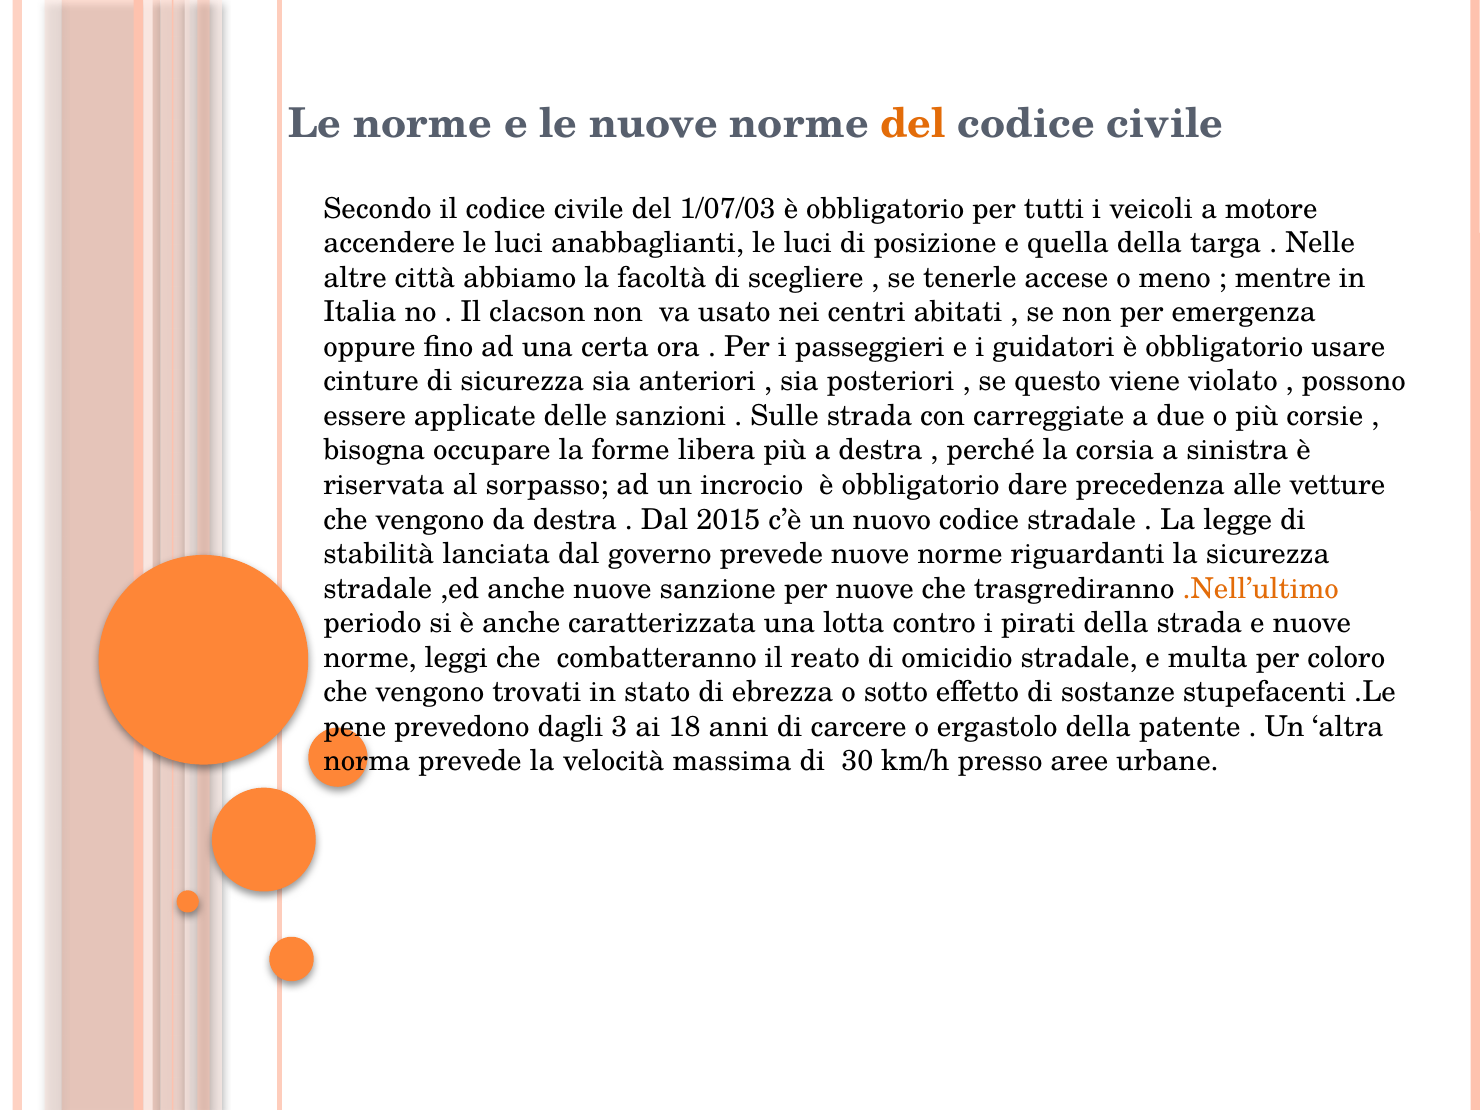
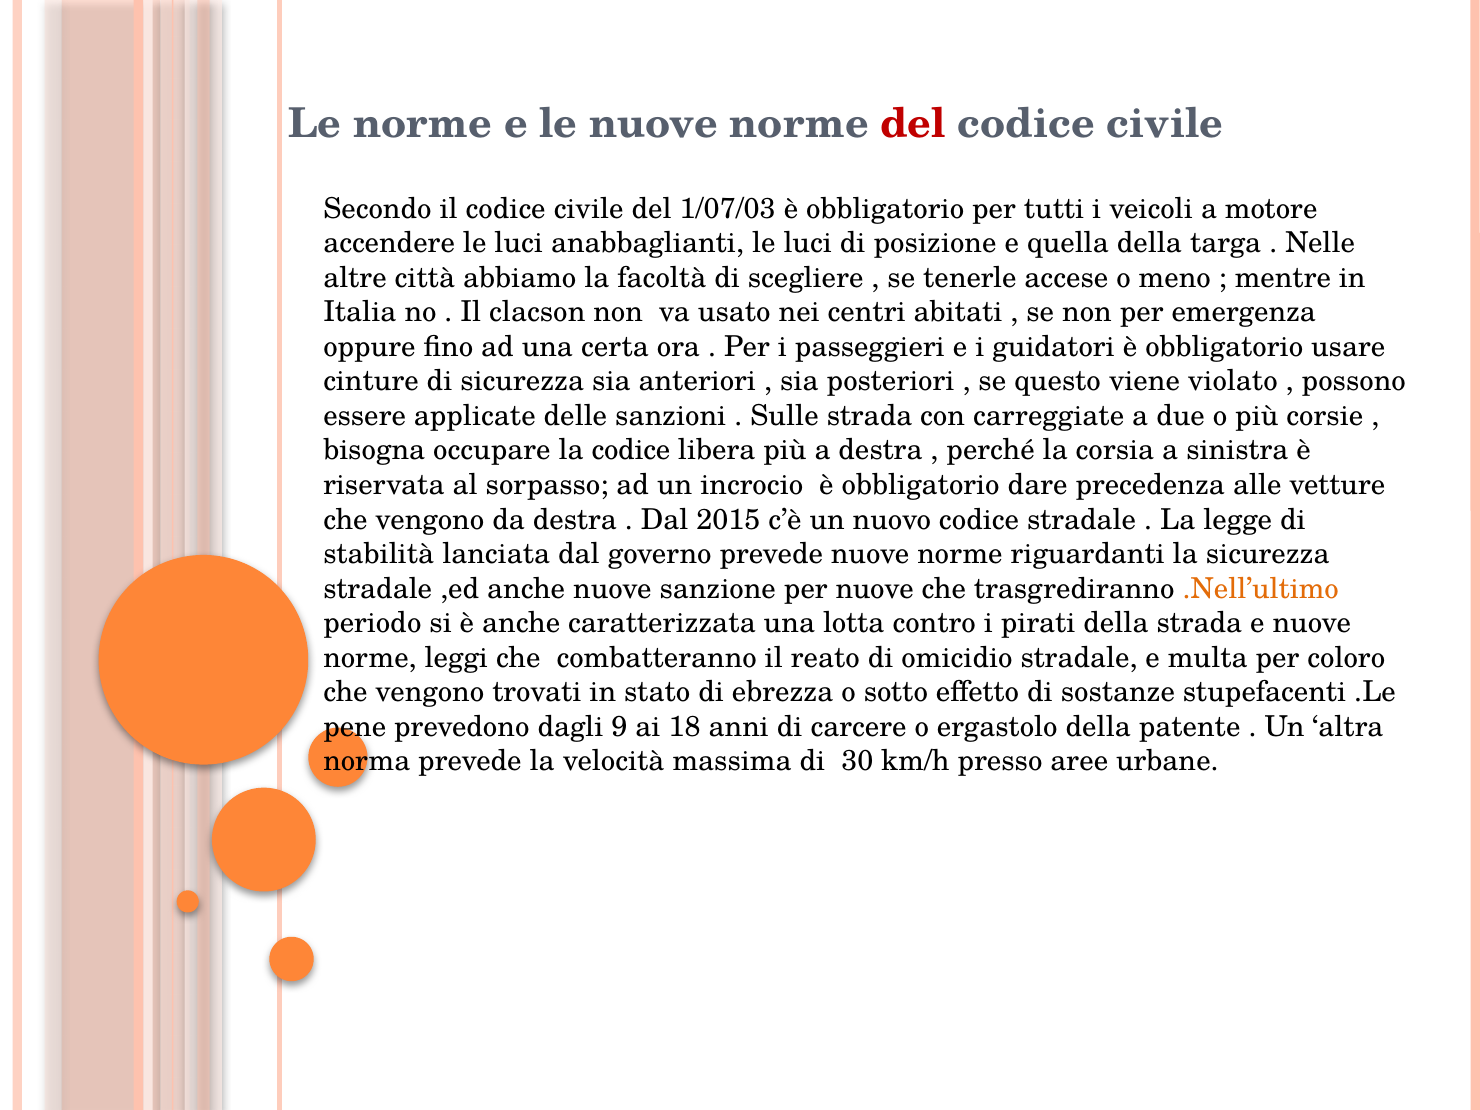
del at (913, 124) colour: orange -> red
la forme: forme -> codice
3: 3 -> 9
